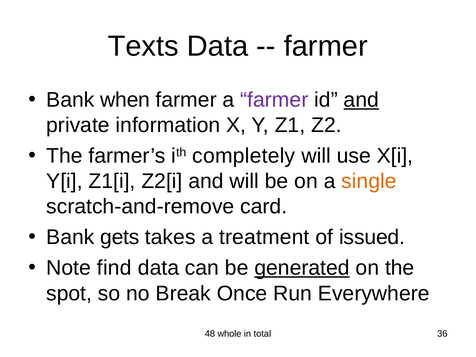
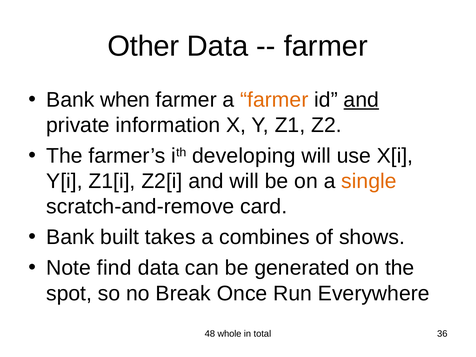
Texts: Texts -> Other
farmer at (274, 100) colour: purple -> orange
completely: completely -> developing
gets: gets -> built
treatment: treatment -> combines
issued: issued -> shows
generated underline: present -> none
